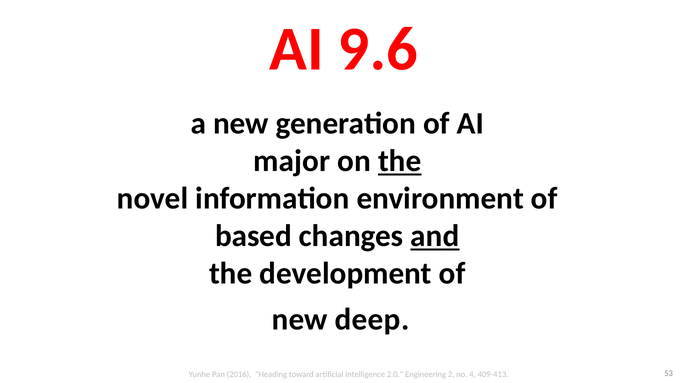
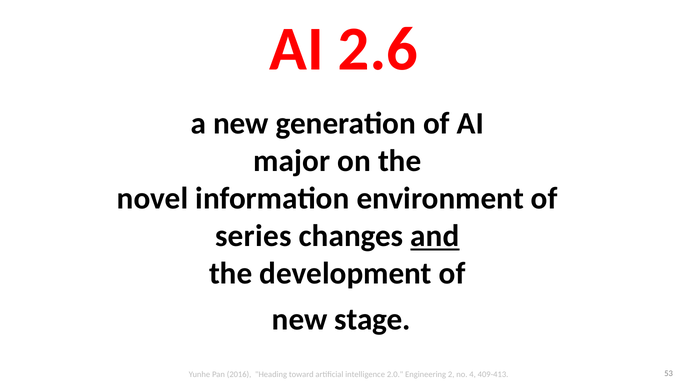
9.6: 9.6 -> 2.6
the at (400, 161) underline: present -> none
based: based -> series
deep: deep -> stage
